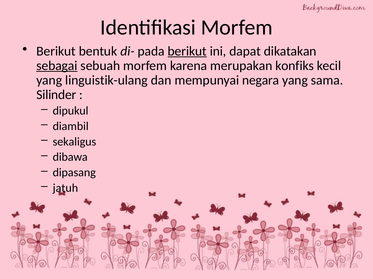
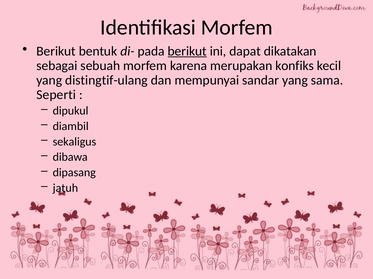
sebagai underline: present -> none
linguistik-ulang: linguistik-ulang -> distingtif-ulang
negara: negara -> sandar
Silinder: Silinder -> Seperti
